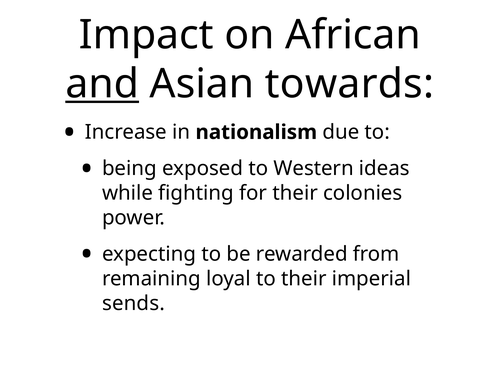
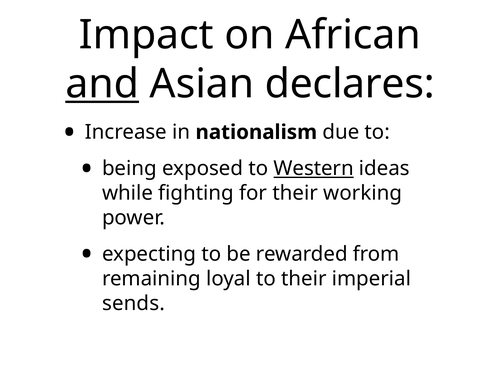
towards: towards -> declares
Western underline: none -> present
colonies: colonies -> working
